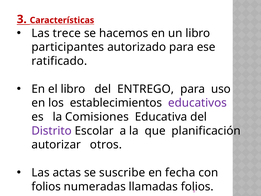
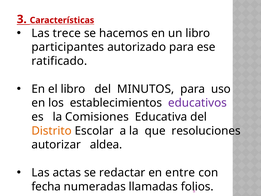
ENTREGO: ENTREGO -> MINUTOS
Distrito colour: purple -> orange
planificación: planificación -> resoluciones
otros: otros -> aldea
suscribe: suscribe -> redactar
fecha: fecha -> entre
folios at (46, 186): folios -> fecha
